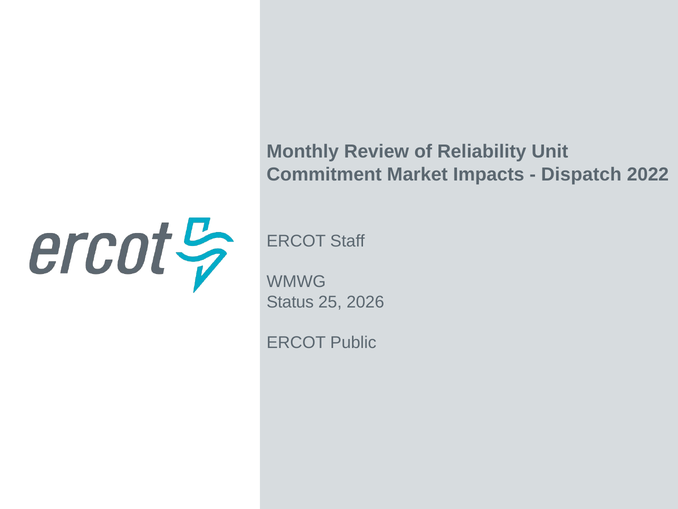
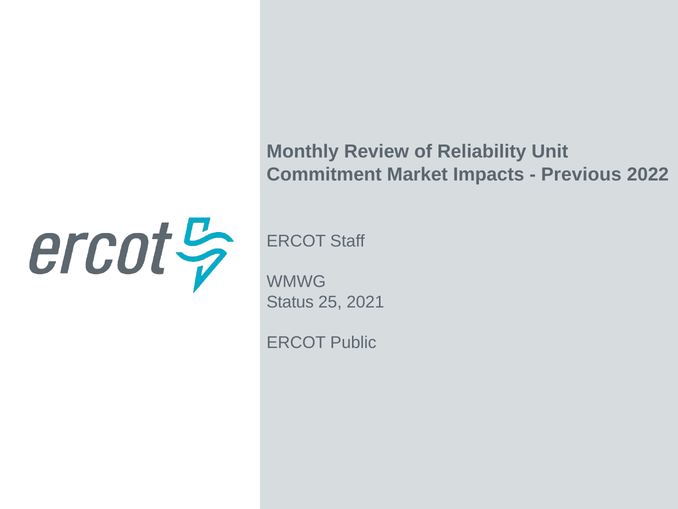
Dispatch: Dispatch -> Previous
2026: 2026 -> 2021
